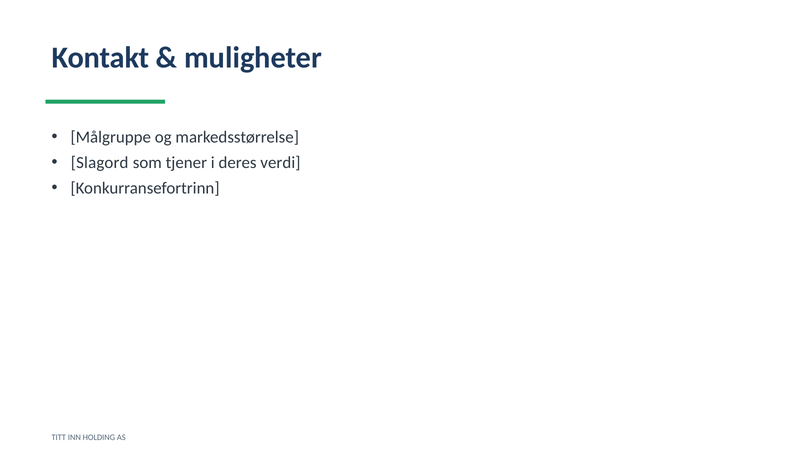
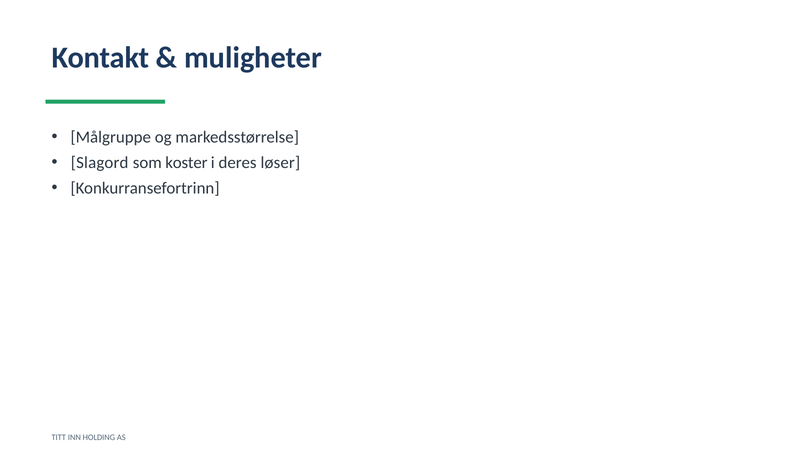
tjener: tjener -> koster
verdi: verdi -> løser
